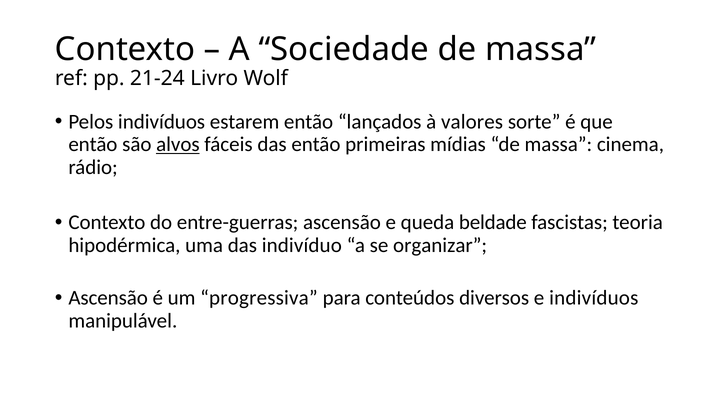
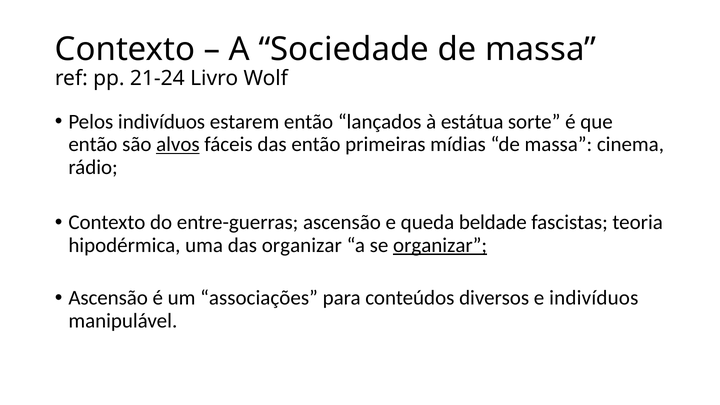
valores: valores -> estátua
das indivíduo: indivíduo -> organizar
organizar at (440, 245) underline: none -> present
progressiva: progressiva -> associações
